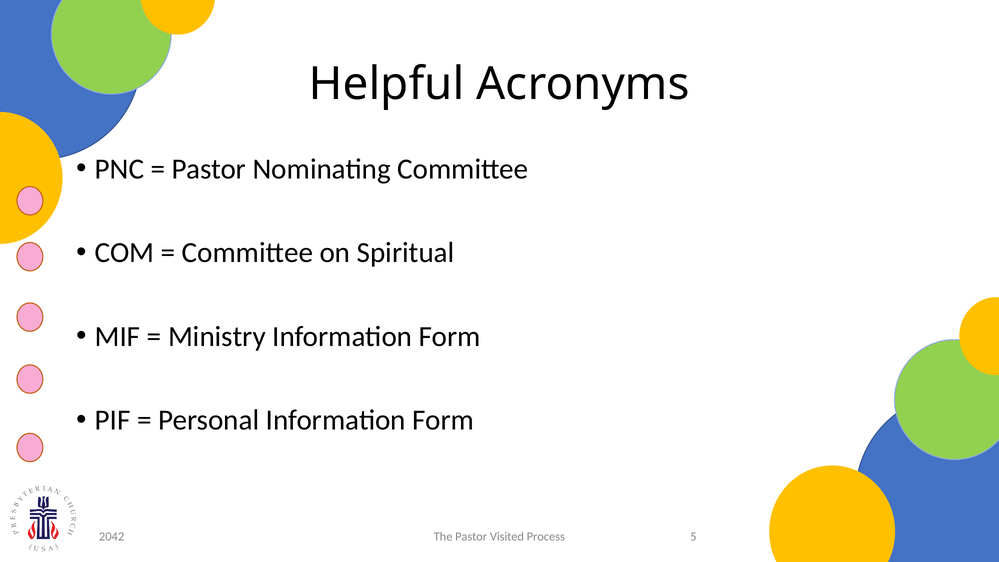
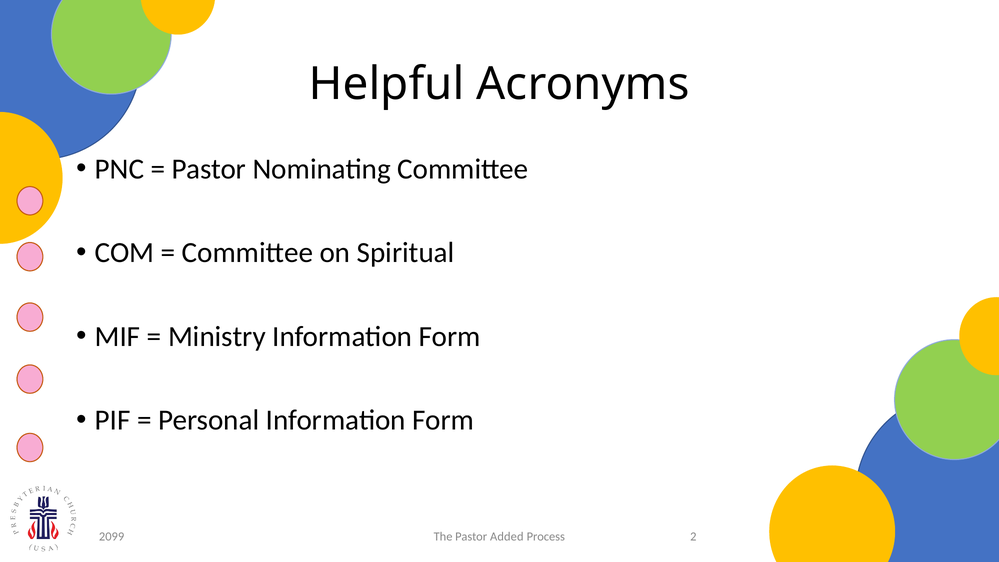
Visited: Visited -> Added
5: 5 -> 2
2042: 2042 -> 2099
